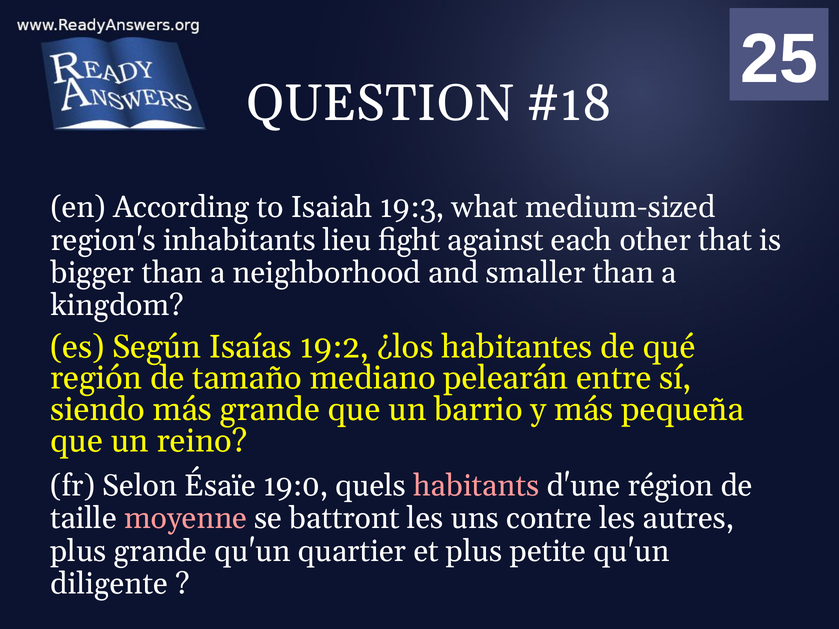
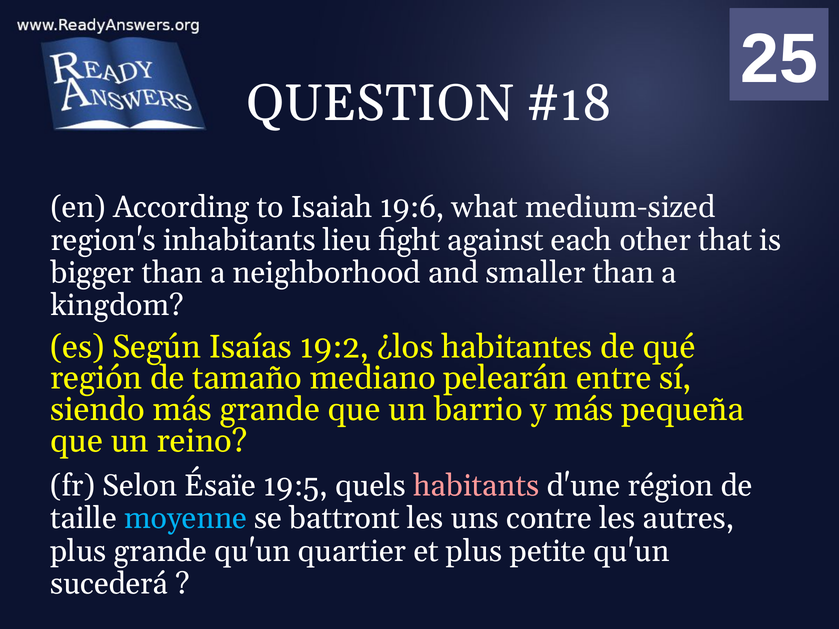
19:3: 19:3 -> 19:6
19:0: 19:0 -> 19:5
moyenne colour: pink -> light blue
diligente: diligente -> sucederá
